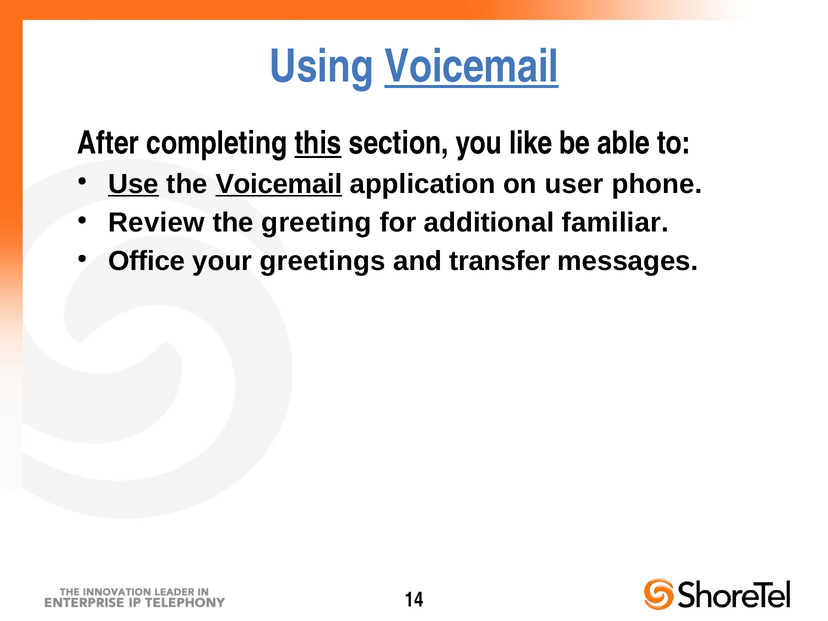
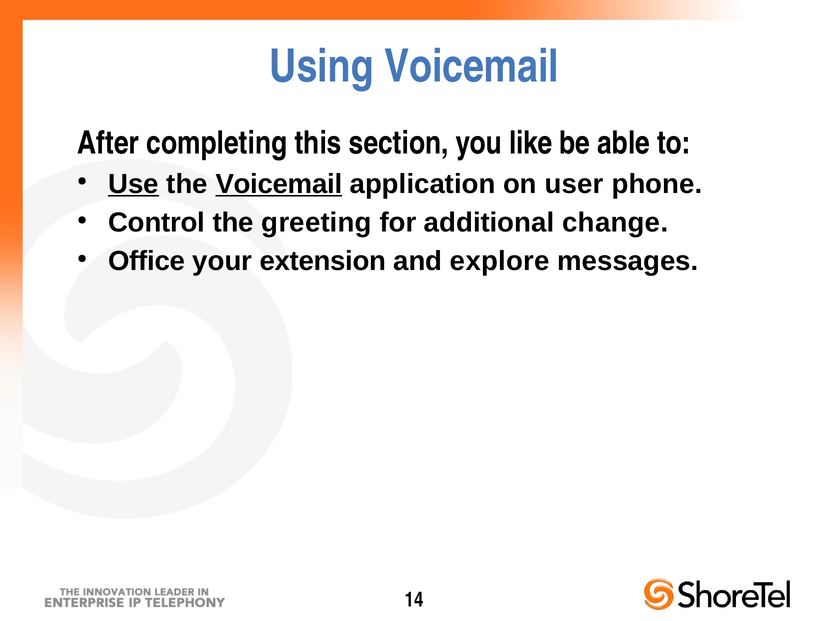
Voicemail at (472, 67) underline: present -> none
this underline: present -> none
Review: Review -> Control
familiar: familiar -> change
greetings: greetings -> extension
transfer: transfer -> explore
